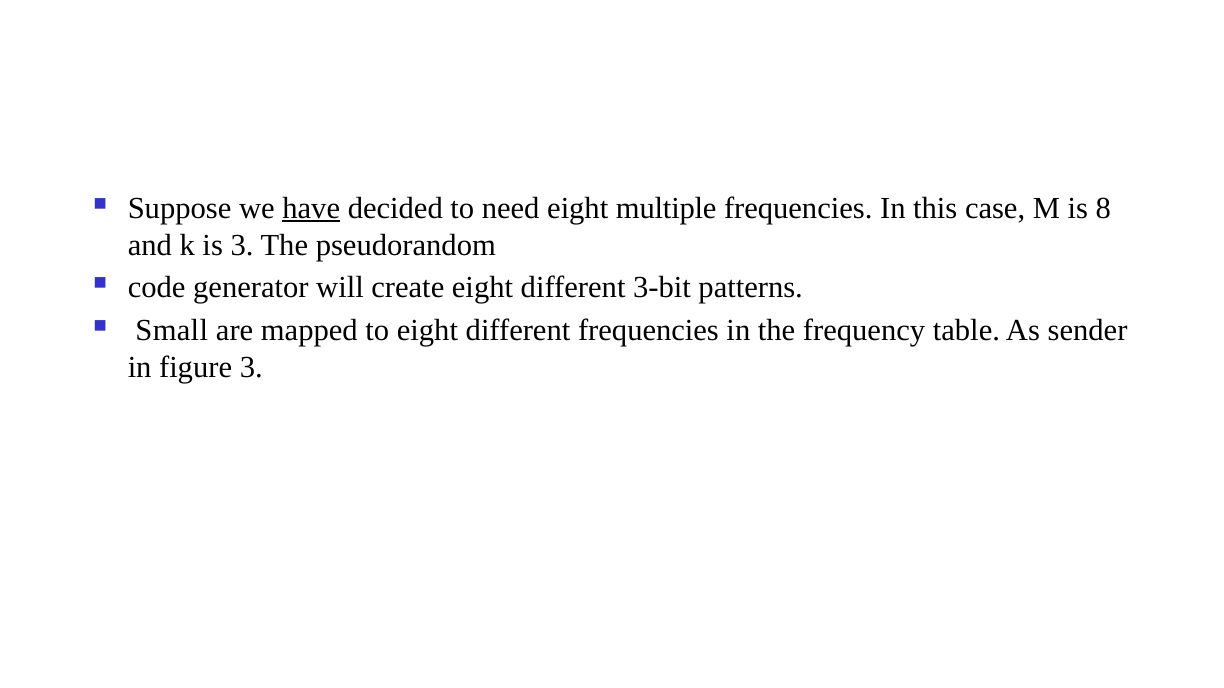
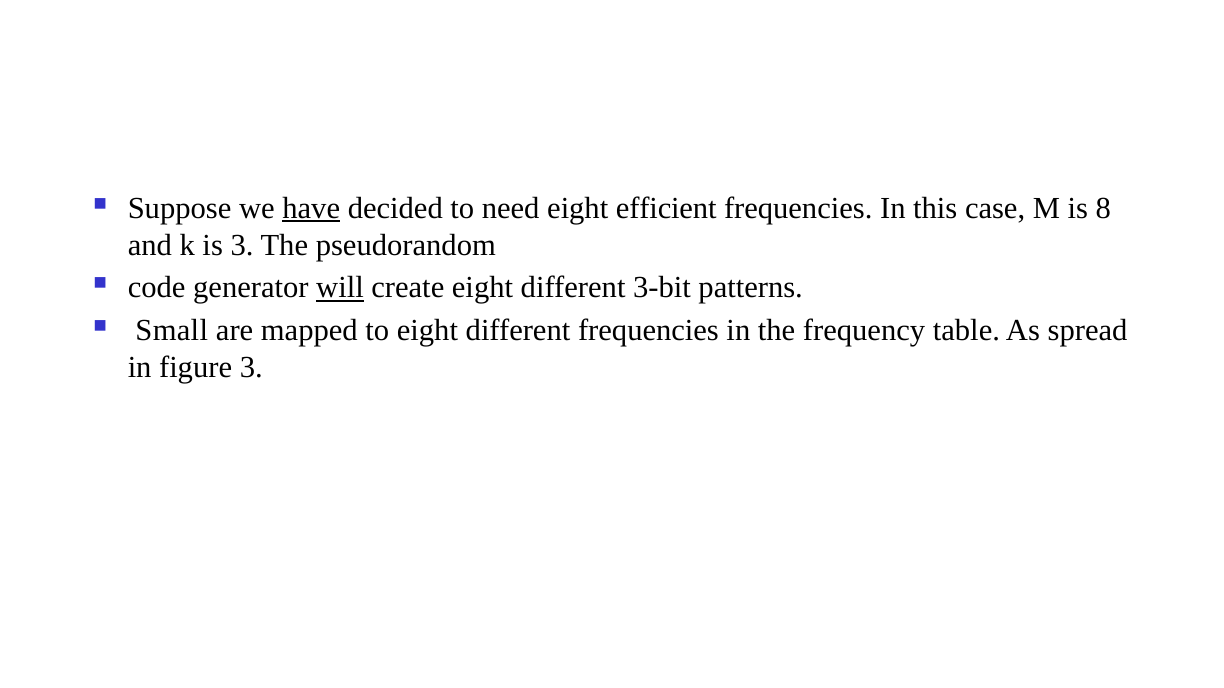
multiple: multiple -> efficient
will underline: none -> present
sender: sender -> spread
